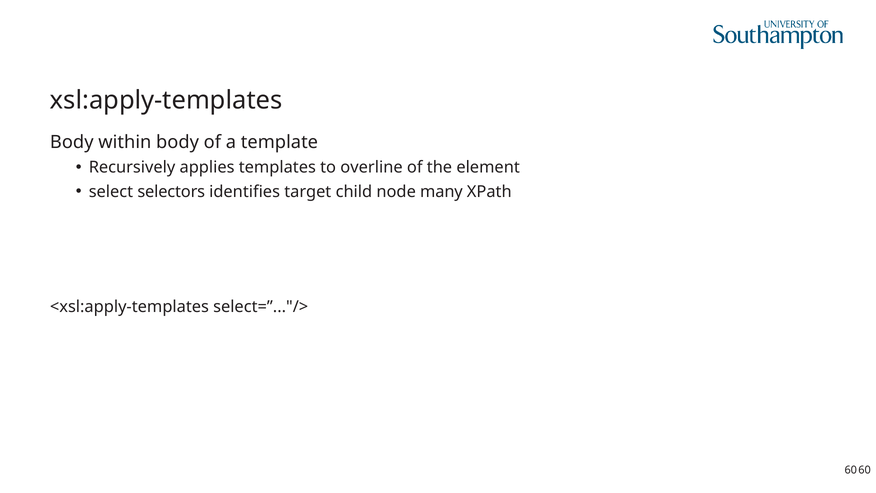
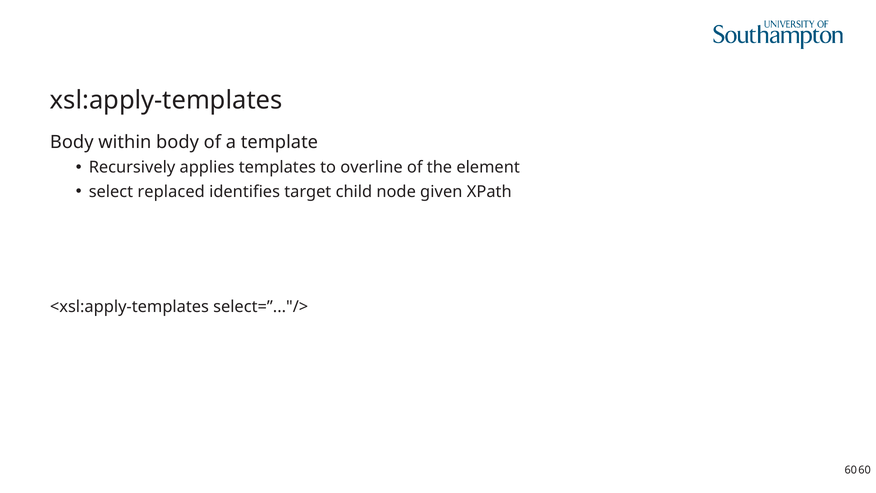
selectors: selectors -> replaced
many: many -> given
